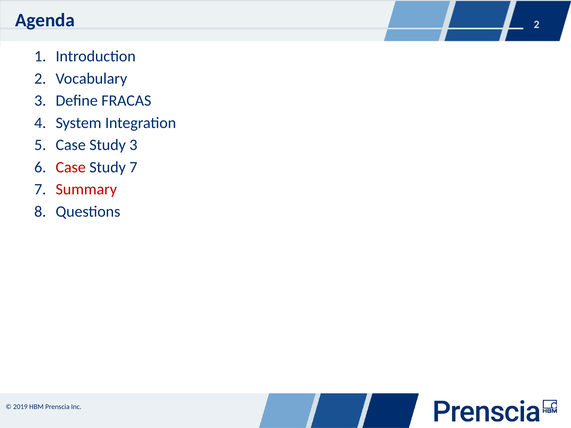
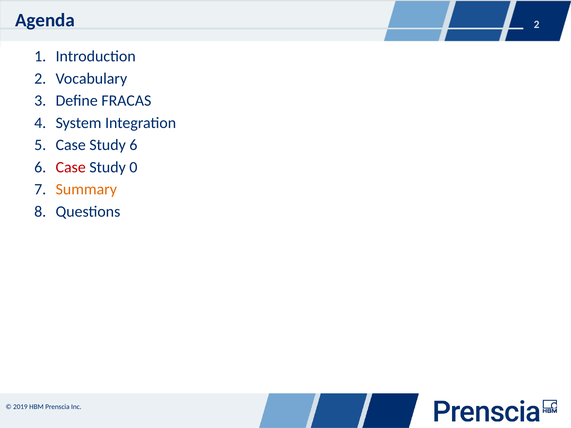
Study 3: 3 -> 6
Study 7: 7 -> 0
Summary colour: red -> orange
